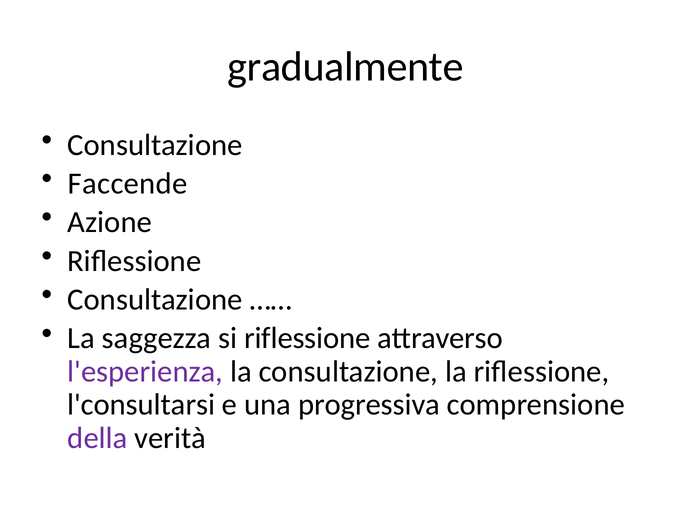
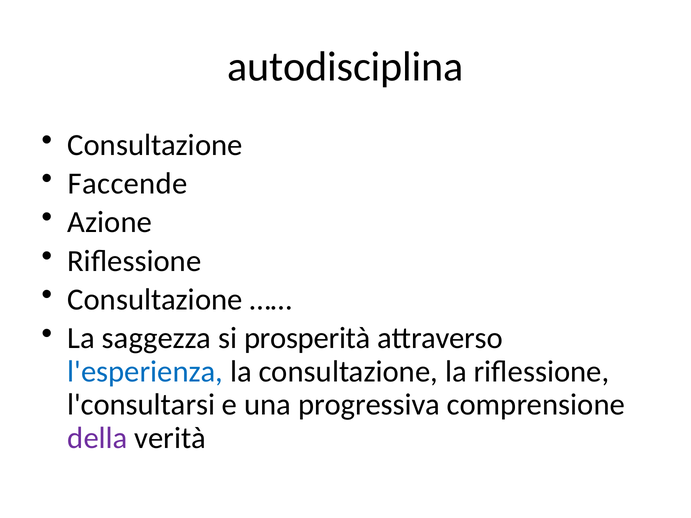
gradualmente: gradualmente -> autodisciplina
si riflessione: riflessione -> prosperità
l'esperienza colour: purple -> blue
